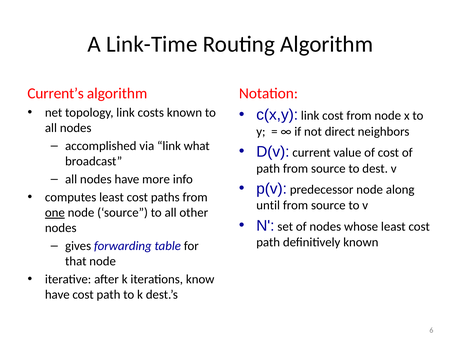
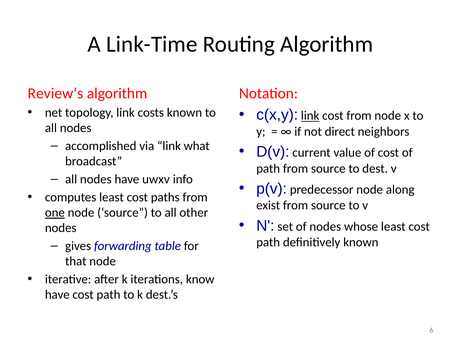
Current’s: Current’s -> Review’s
link at (310, 116) underline: none -> present
more: more -> uwxv
until: until -> exist
